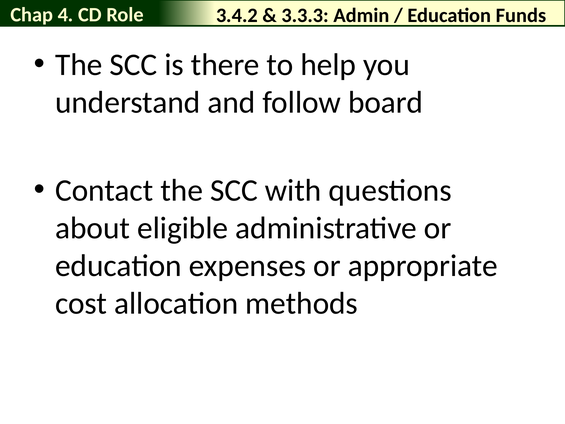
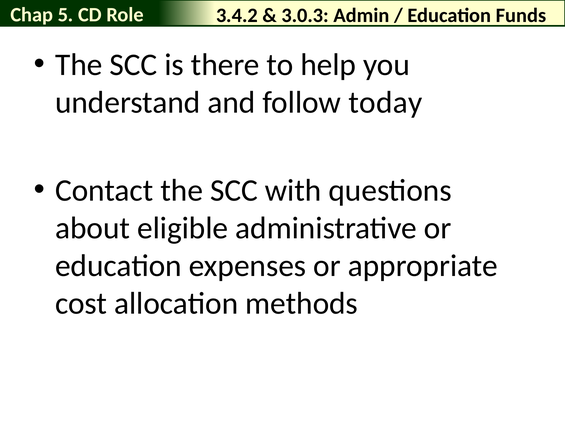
4: 4 -> 5
3.3.3: 3.3.3 -> 3.0.3
board: board -> today
